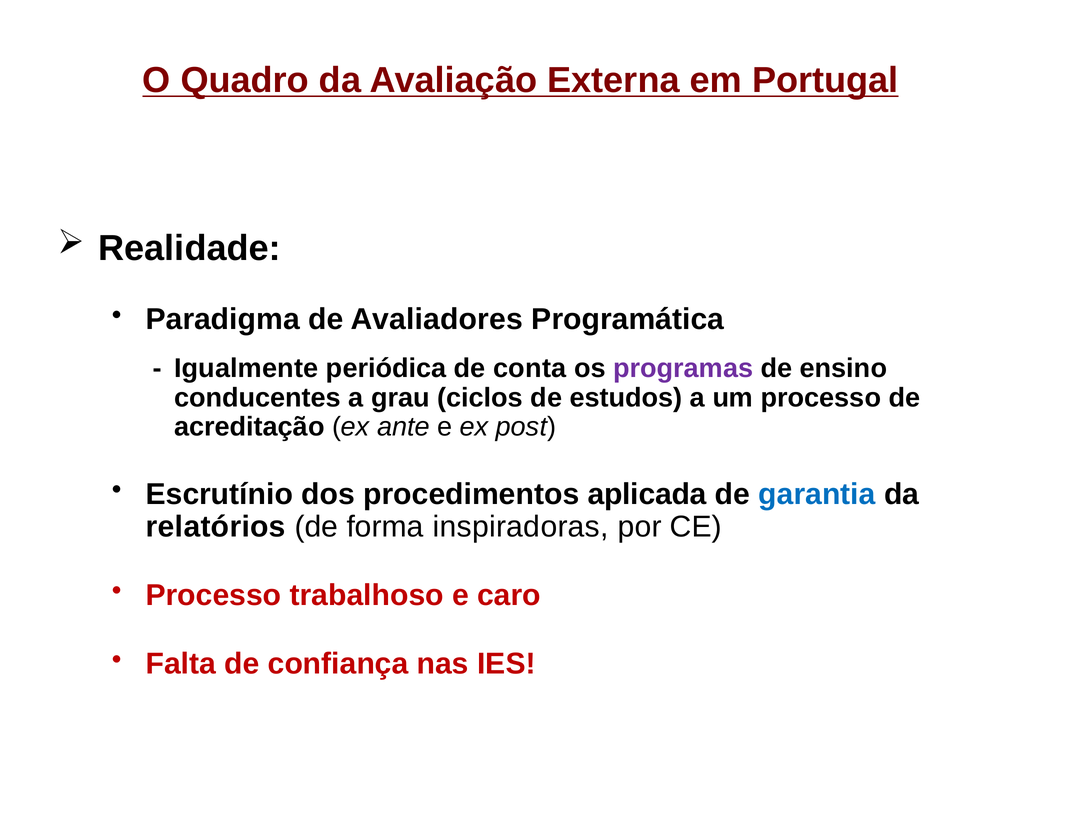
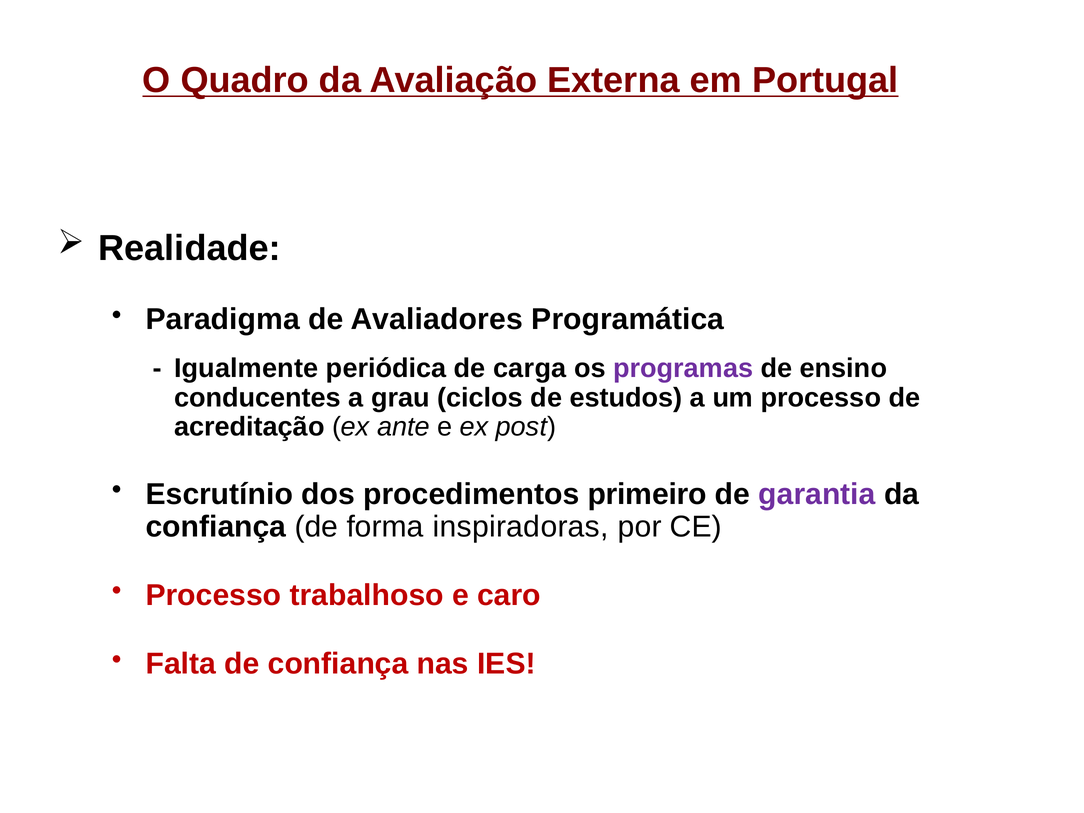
conta: conta -> carga
aplicada: aplicada -> primeiro
garantia colour: blue -> purple
relatórios at (216, 527): relatórios -> confiança
